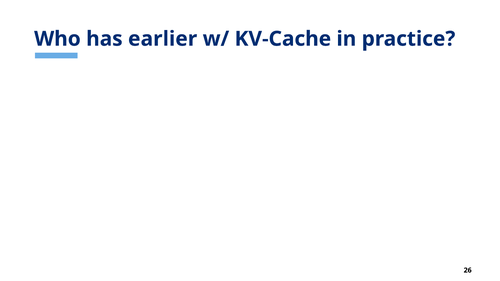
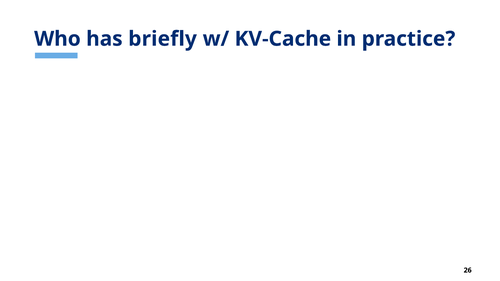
earlier: earlier -> briefly
